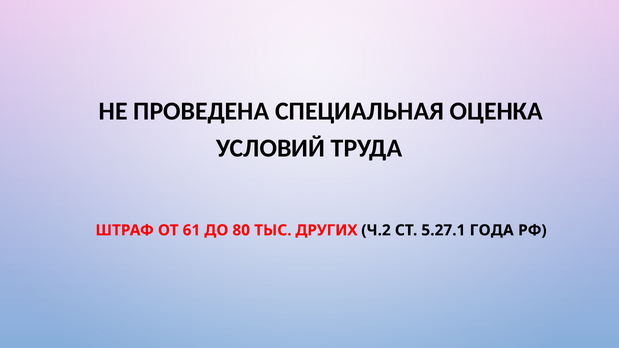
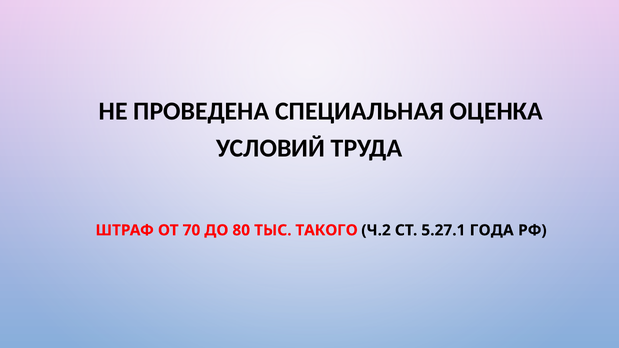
61: 61 -> 70
ДРУГИХ: ДРУГИХ -> ТАКОГО
